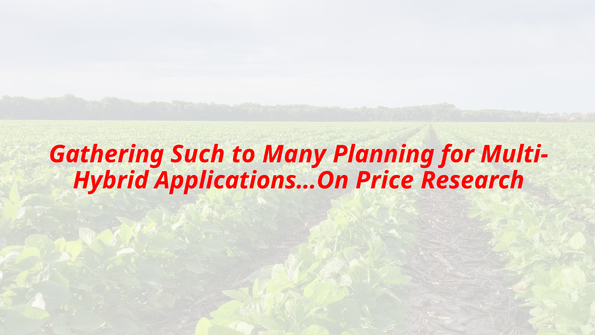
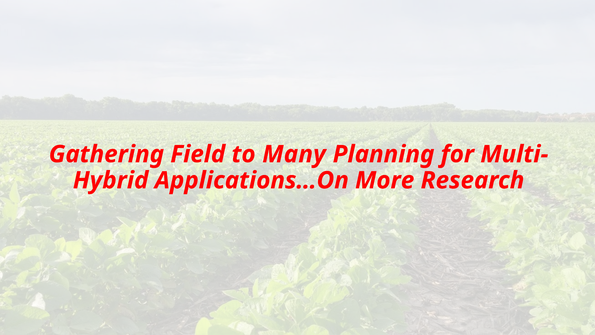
Such: Such -> Field
Price: Price -> More
